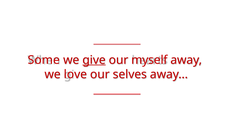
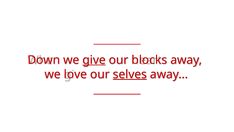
Some: Some -> Down
myself: myself -> blocks
selves underline: none -> present
